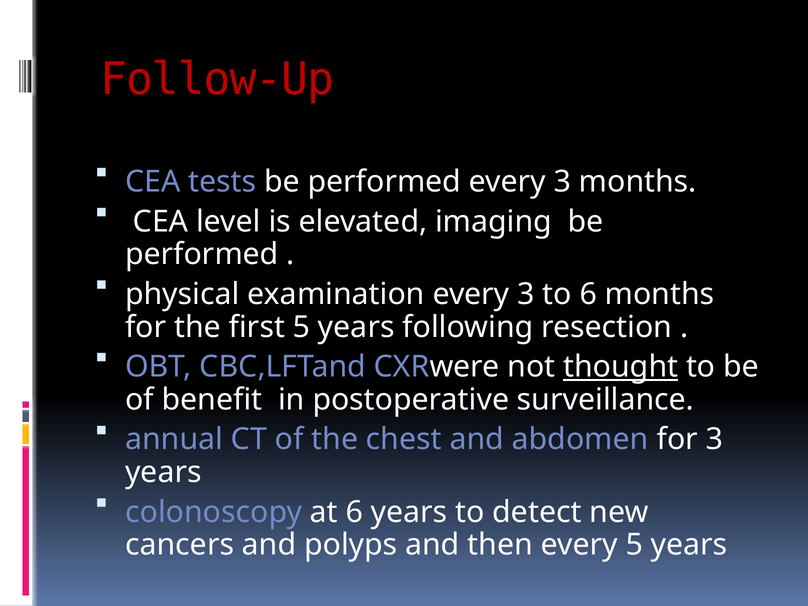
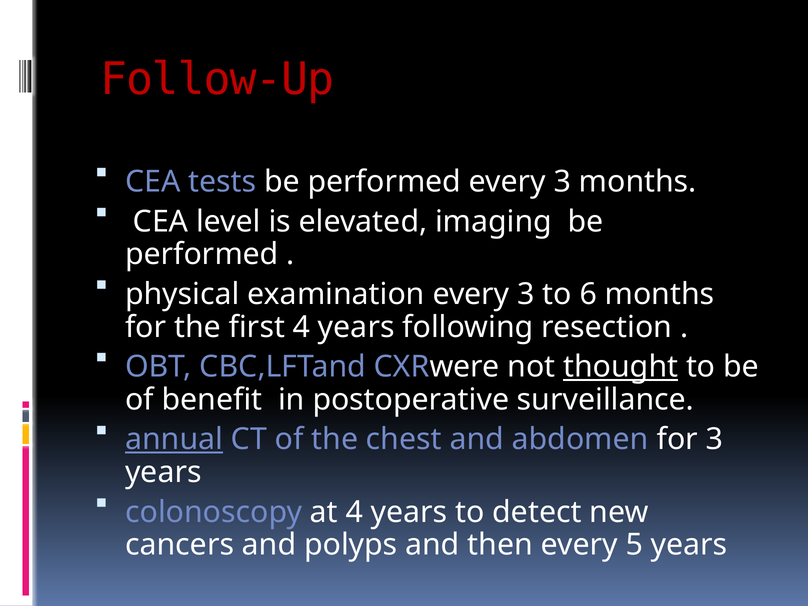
first 5: 5 -> 4
annual underline: none -> present
at 6: 6 -> 4
